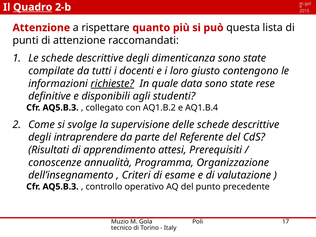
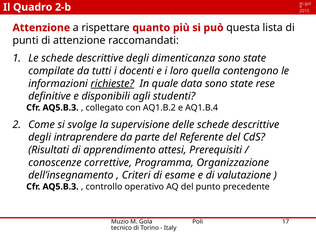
Quadro underline: present -> none
giusto: giusto -> quella
annualità: annualità -> correttive
